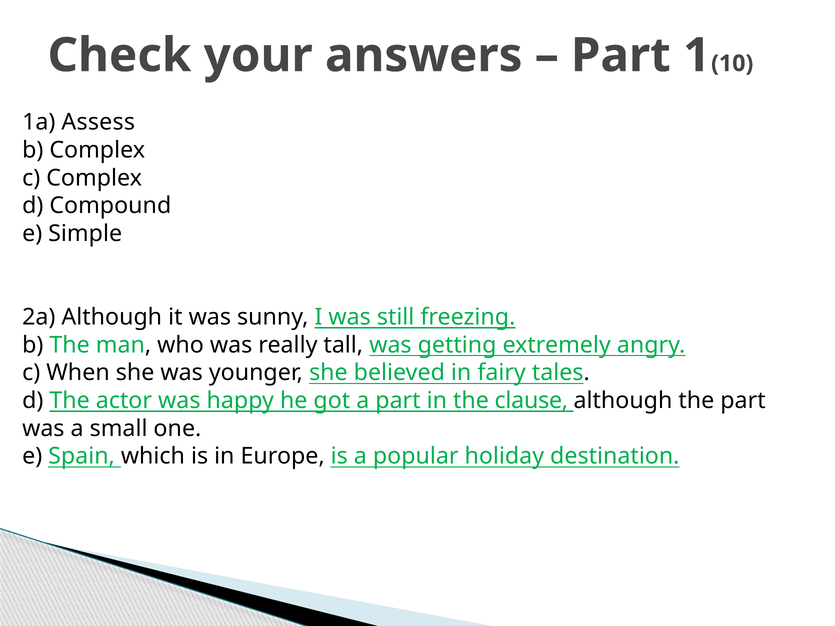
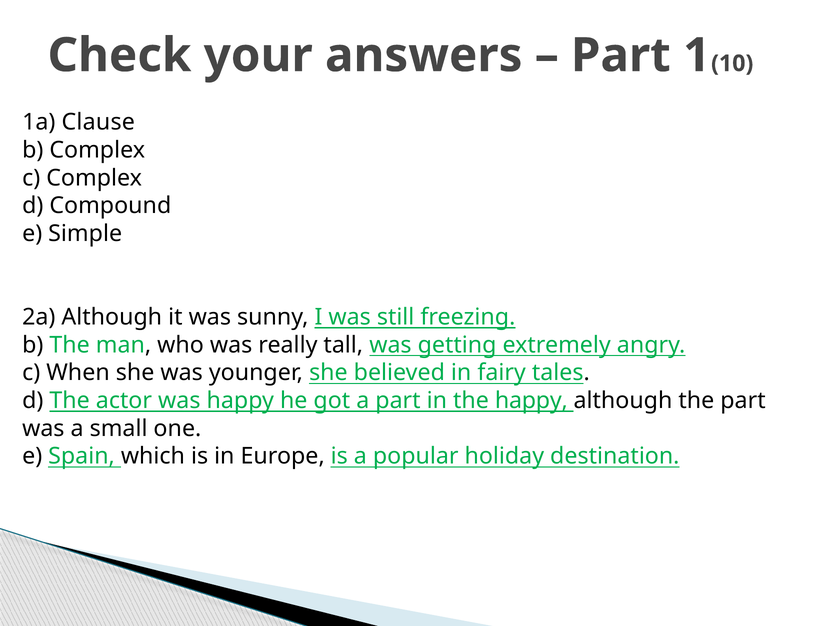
Assess: Assess -> Clause
the clause: clause -> happy
